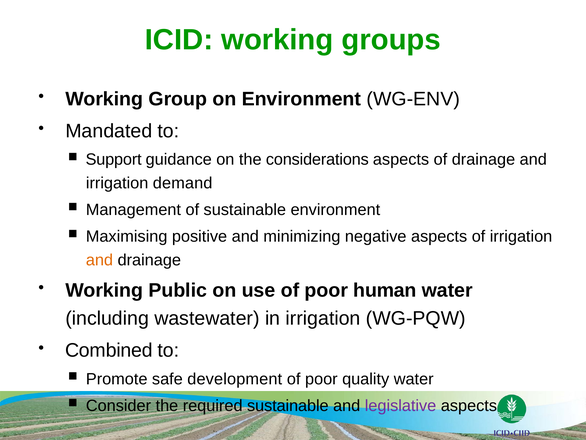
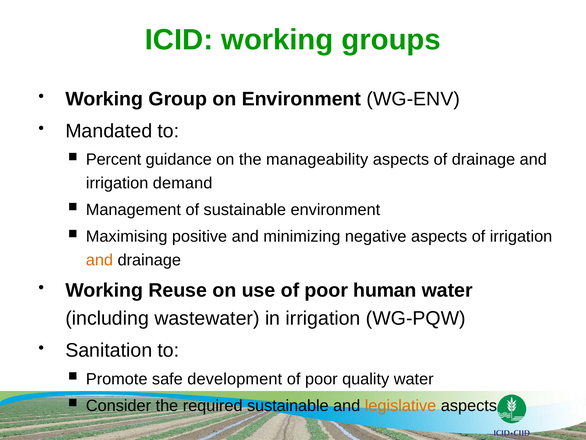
Support: Support -> Percent
considerations: considerations -> manageability
Public: Public -> Reuse
Combined: Combined -> Sanitation
legislative colour: purple -> orange
